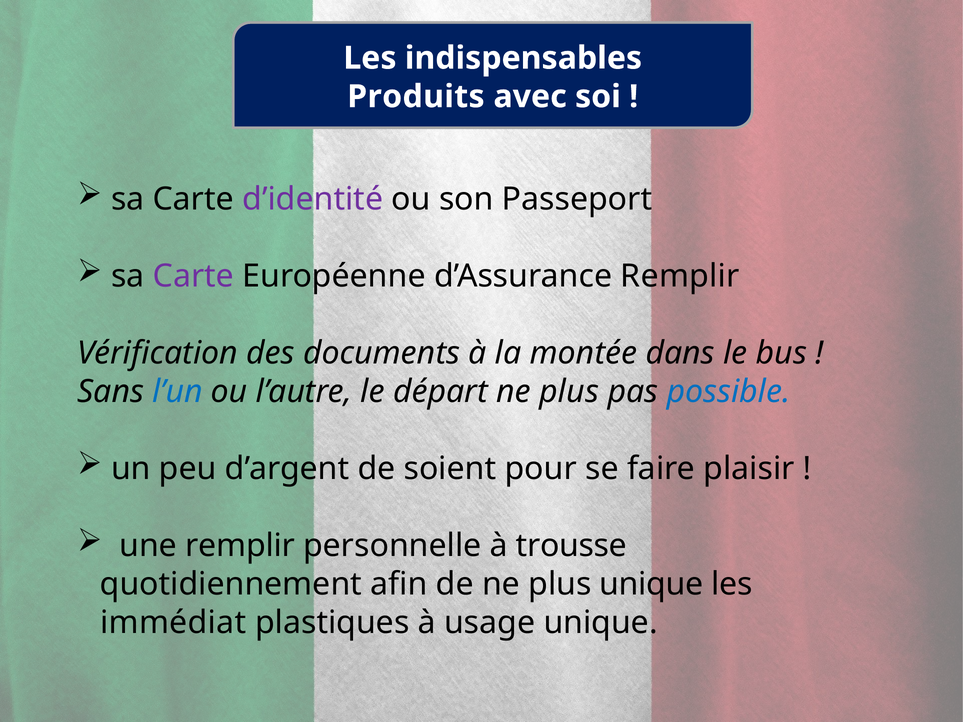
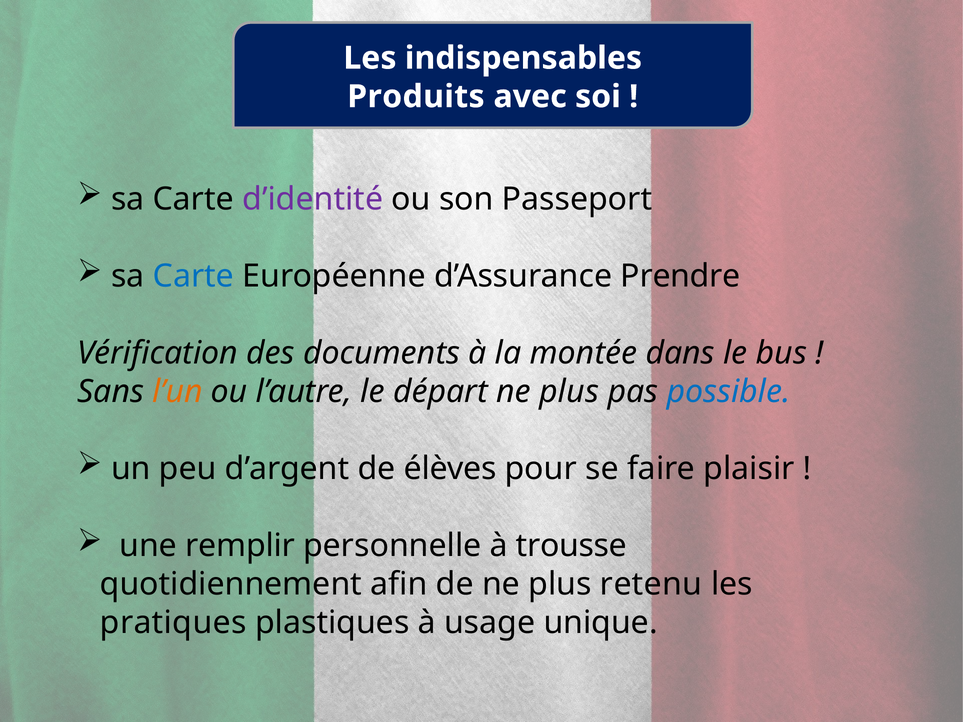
Carte at (193, 276) colour: purple -> blue
d’Assurance Remplir: Remplir -> Prendre
l’un colour: blue -> orange
soient: soient -> élèves
plus unique: unique -> retenu
immédiat: immédiat -> pratiques
